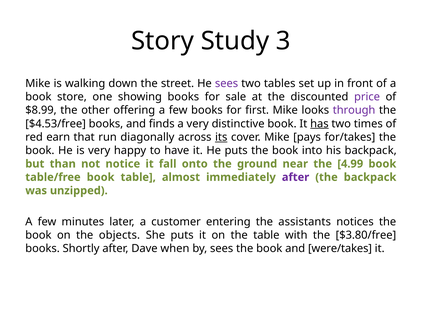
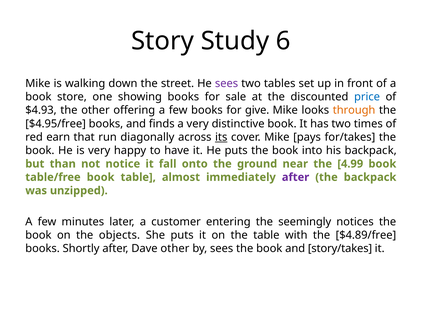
3: 3 -> 6
price colour: purple -> blue
$8.99: $8.99 -> $4.93
first: first -> give
through colour: purple -> orange
$4.53/free: $4.53/free -> $4.95/free
has underline: present -> none
assistants: assistants -> seemingly
$3.80/free: $3.80/free -> $4.89/free
Dave when: when -> other
were/takes: were/takes -> story/takes
